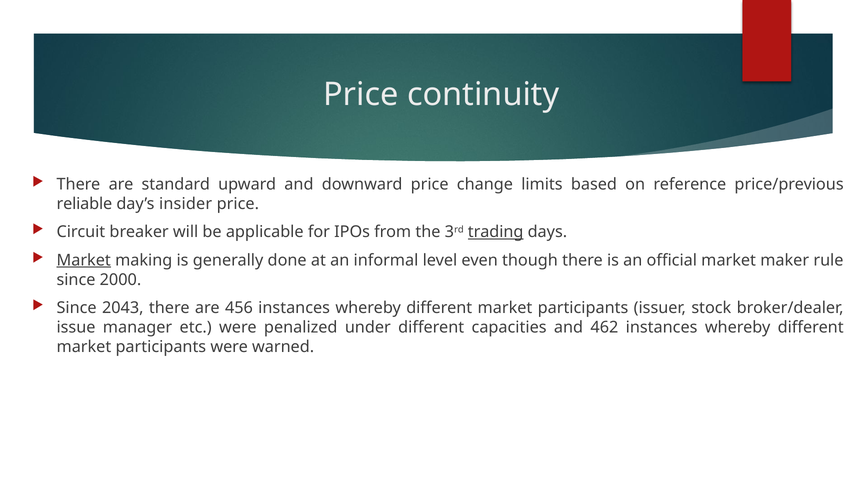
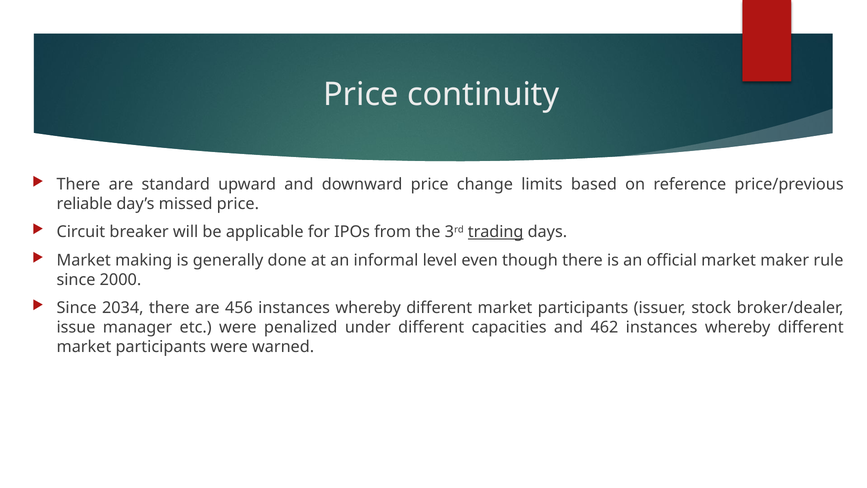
insider: insider -> missed
Market at (84, 260) underline: present -> none
2043: 2043 -> 2034
